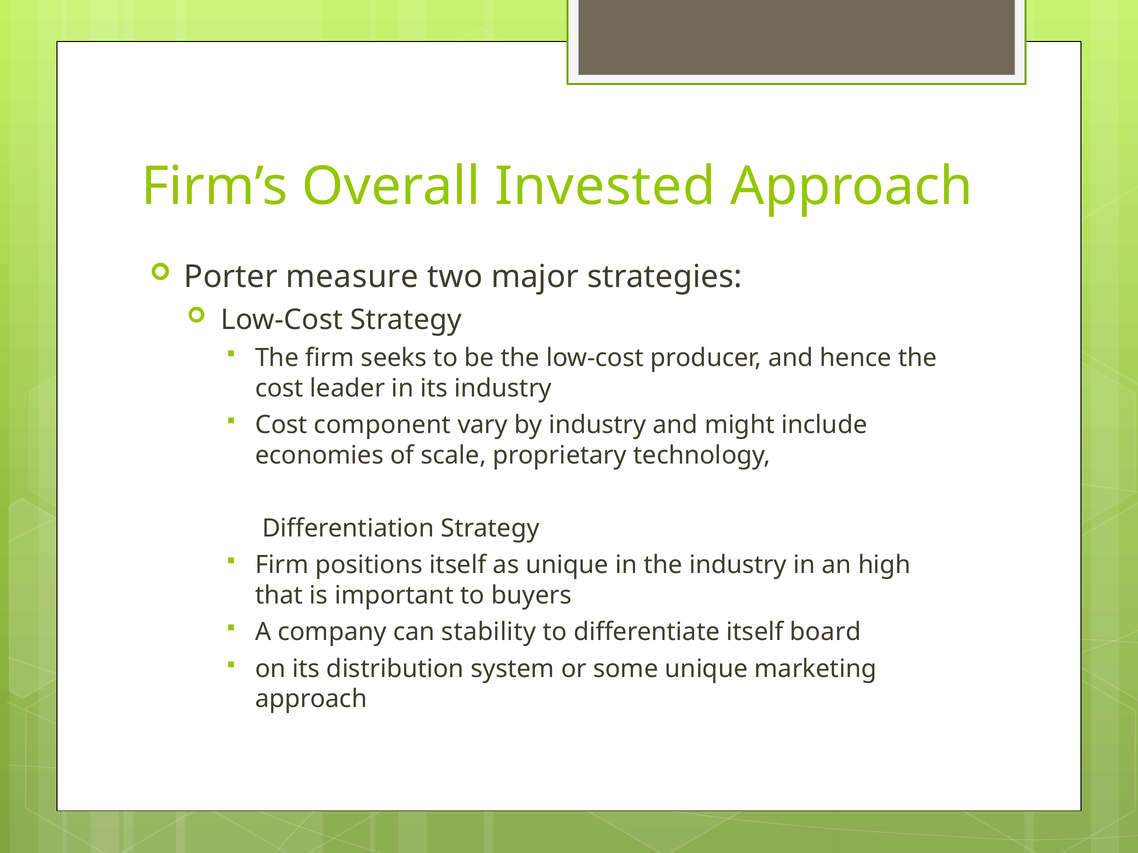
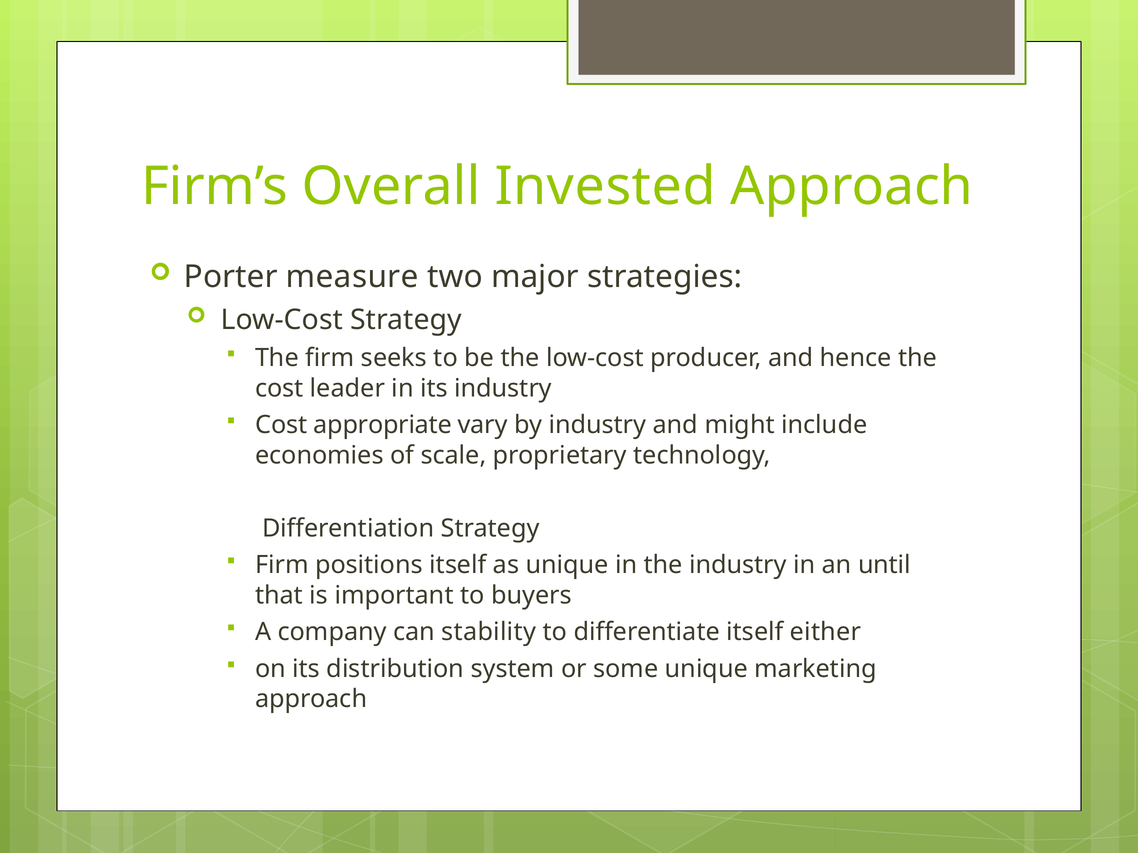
component: component -> appropriate
high: high -> until
board: board -> either
